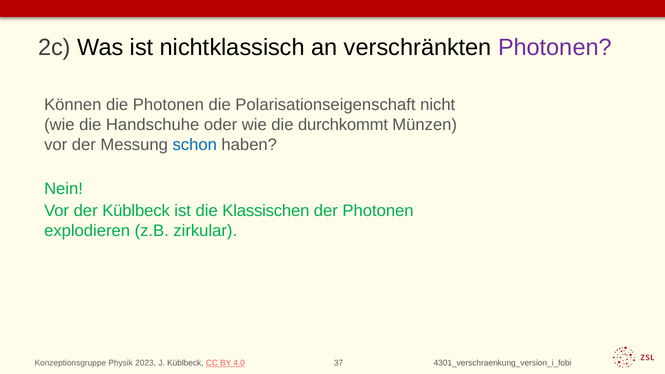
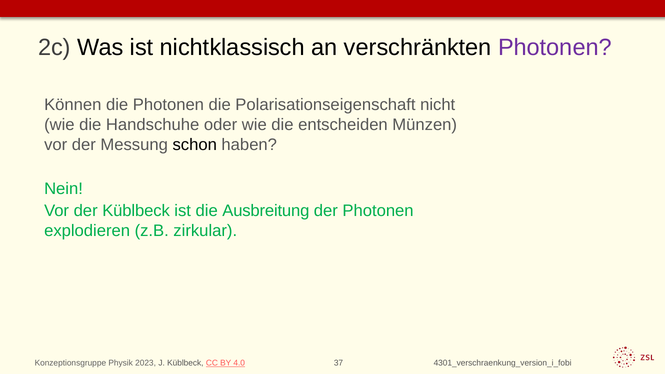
durchkommt: durchkommt -> entscheiden
schon colour: blue -> black
Klassischen: Klassischen -> Ausbreitung
